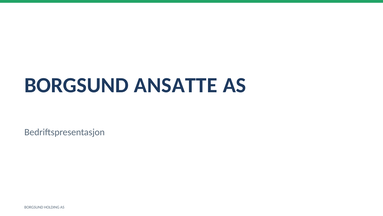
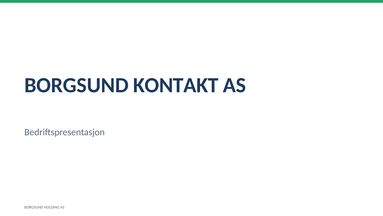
ANSATTE: ANSATTE -> KONTAKT
